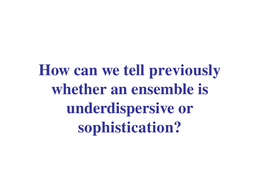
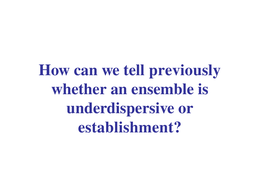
sophistication: sophistication -> establishment
